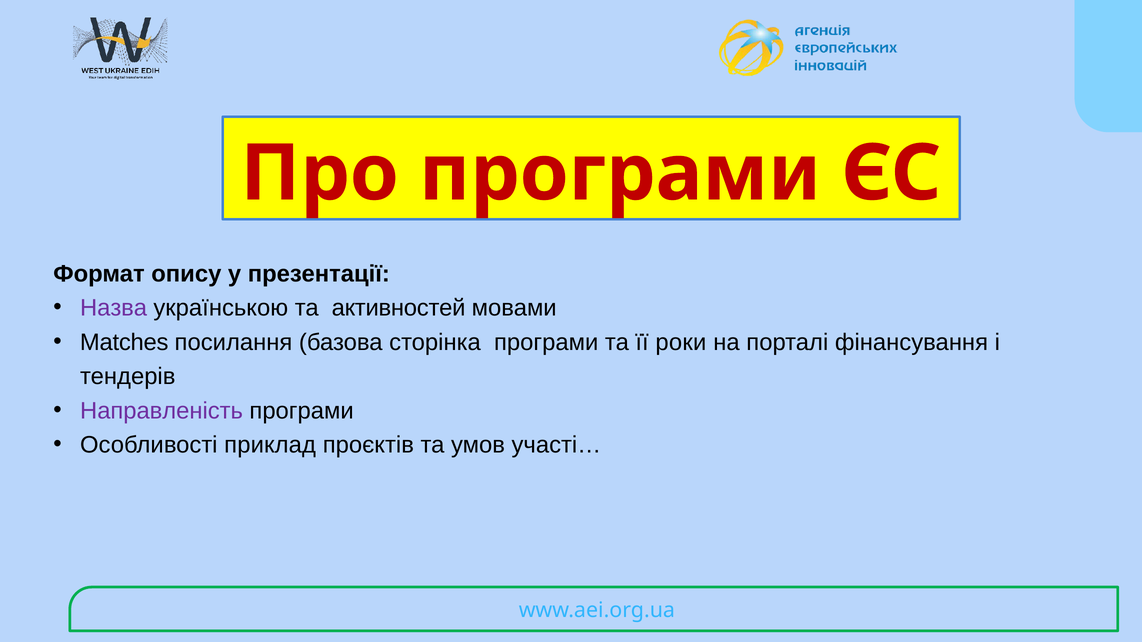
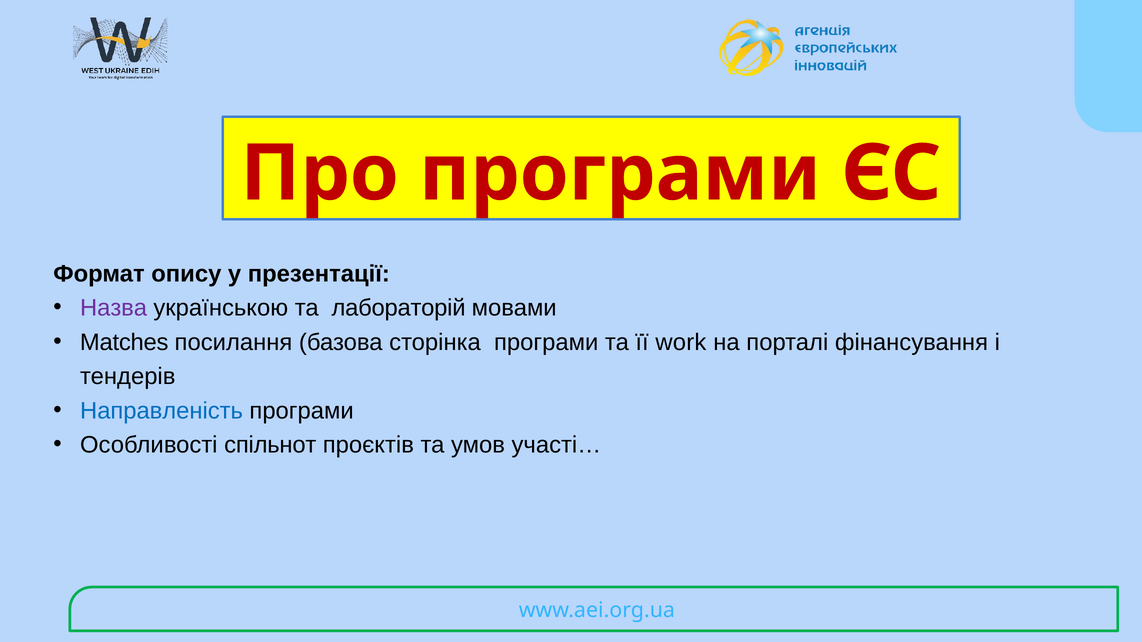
активностей: активностей -> лабораторій
роки: роки -> work
Направленість colour: purple -> blue
приклад: приклад -> спільнот
